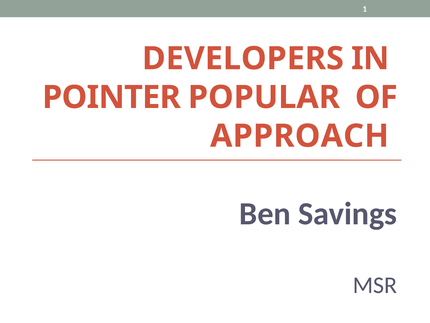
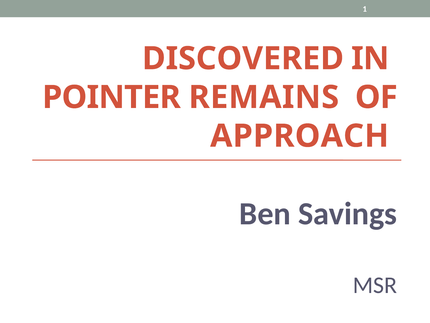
DEVELOPERS: DEVELOPERS -> DISCOVERED
POPULAR: POPULAR -> REMAINS
